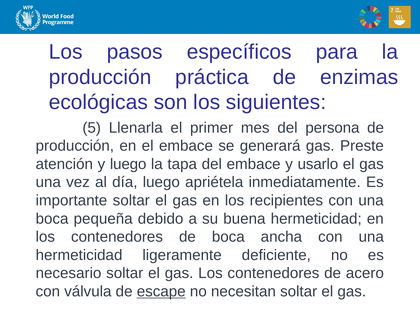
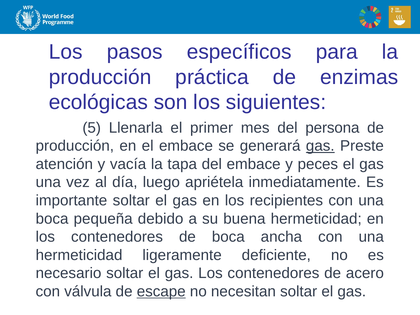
gas at (320, 146) underline: none -> present
y luego: luego -> vacía
usarlo: usarlo -> peces
